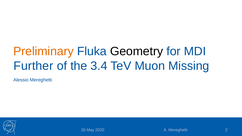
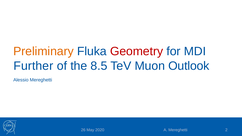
Geometry colour: black -> red
3.4: 3.4 -> 8.5
Missing: Missing -> Outlook
